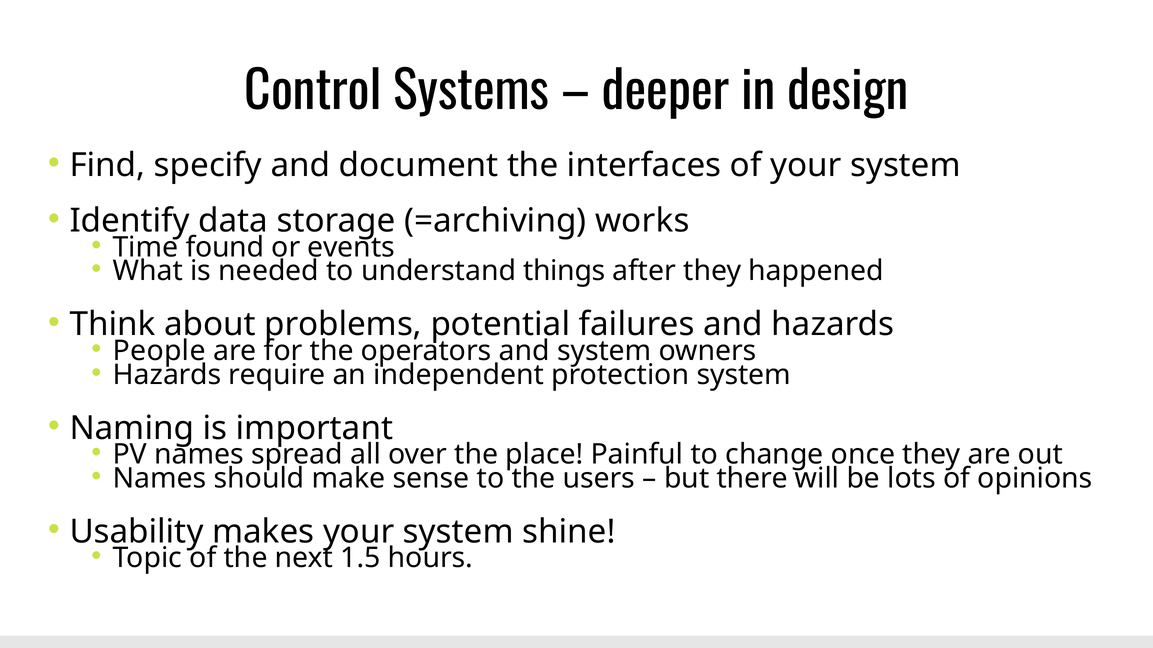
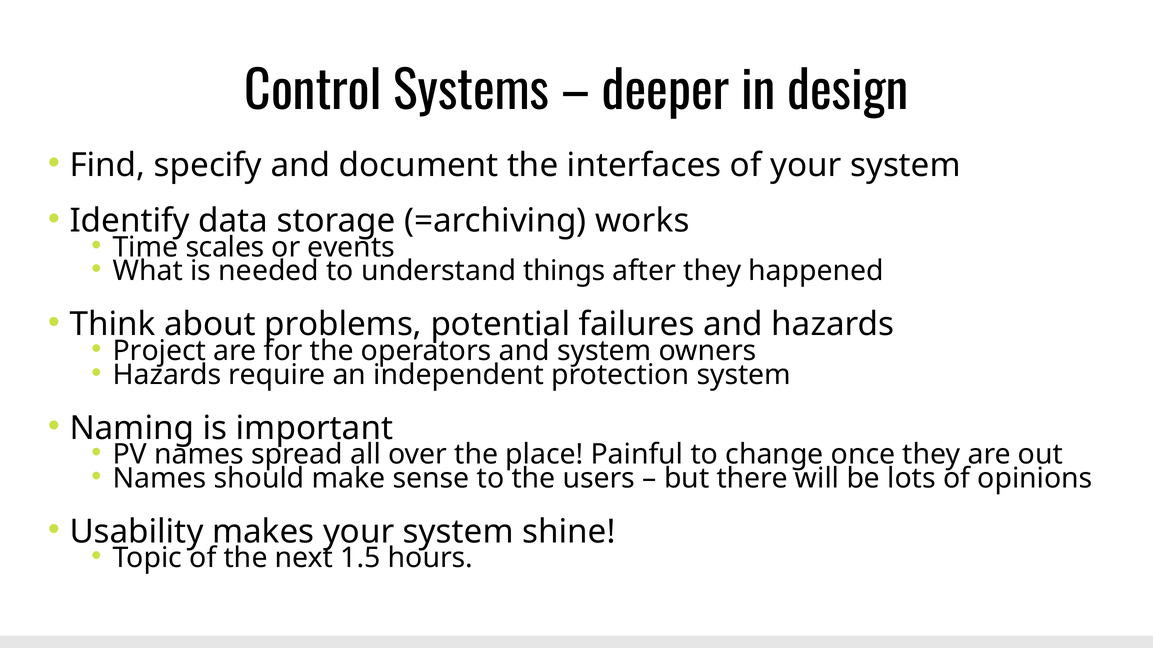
found: found -> scales
People: People -> Project
